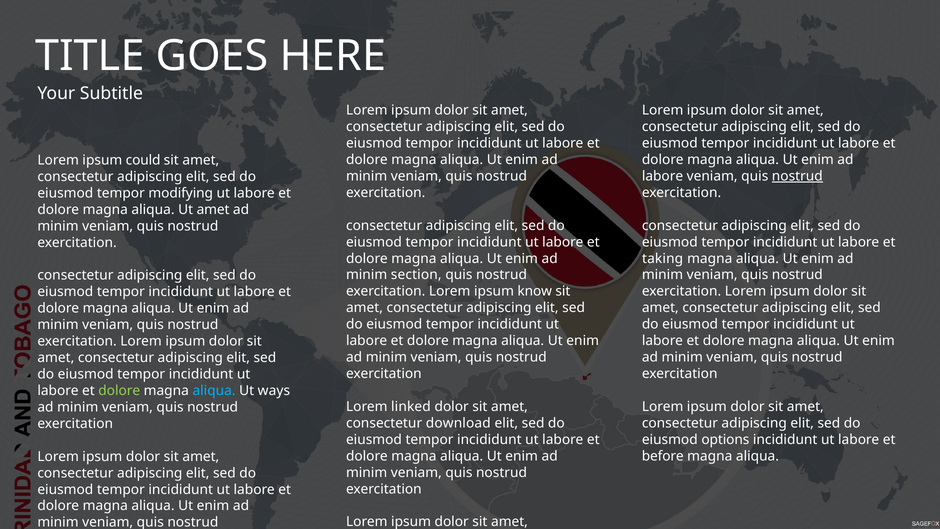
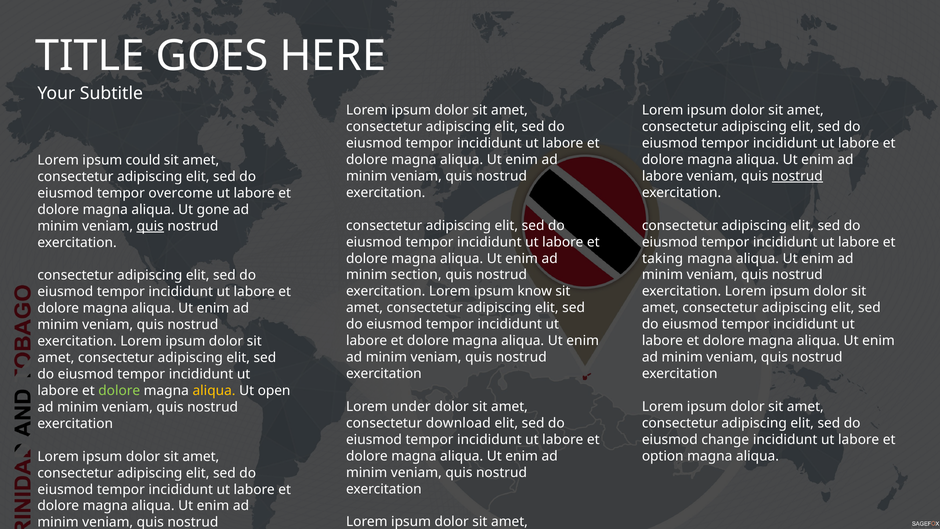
modifying: modifying -> overcome
Ut amet: amet -> gone
quis at (150, 226) underline: none -> present
aliqua at (214, 390) colour: light blue -> yellow
ways: ways -> open
linked: linked -> under
options: options -> change
before: before -> option
